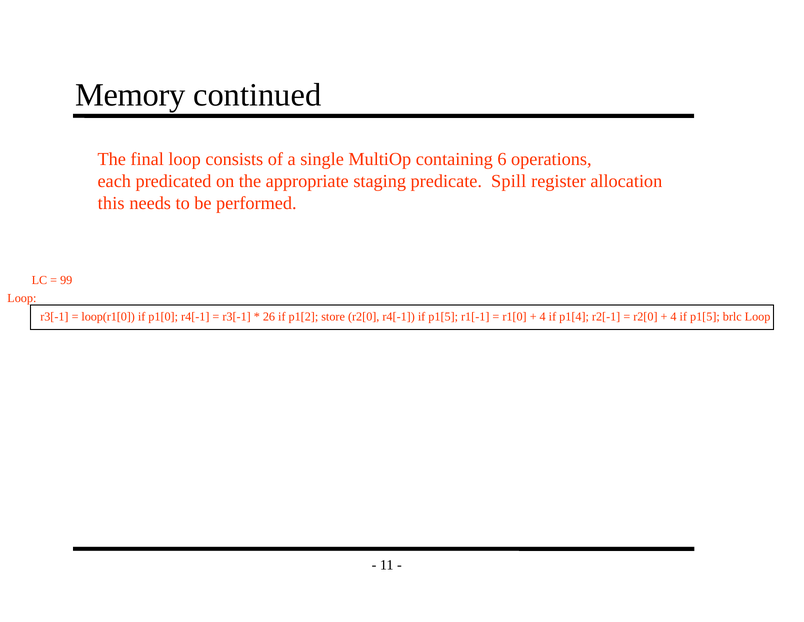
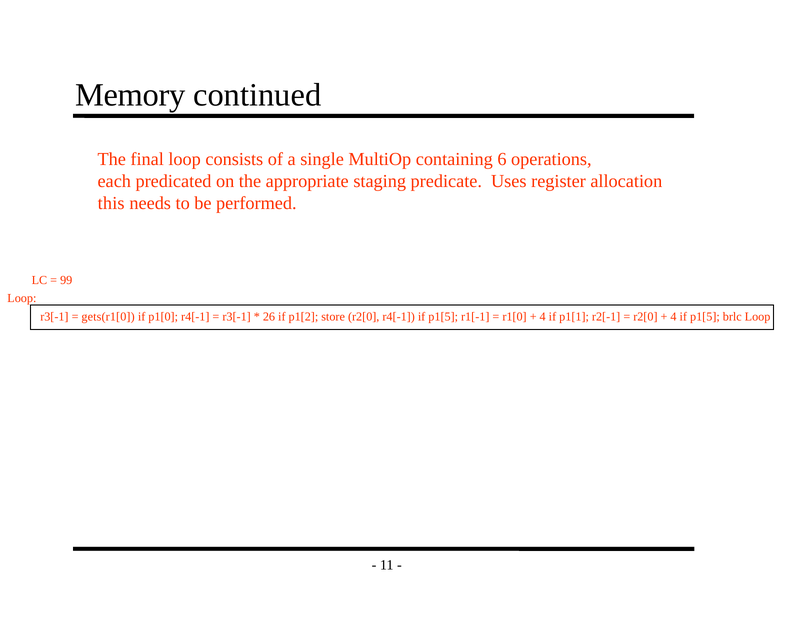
Spill: Spill -> Uses
loop(r1[0: loop(r1[0 -> gets(r1[0
p1[4: p1[4 -> p1[1
